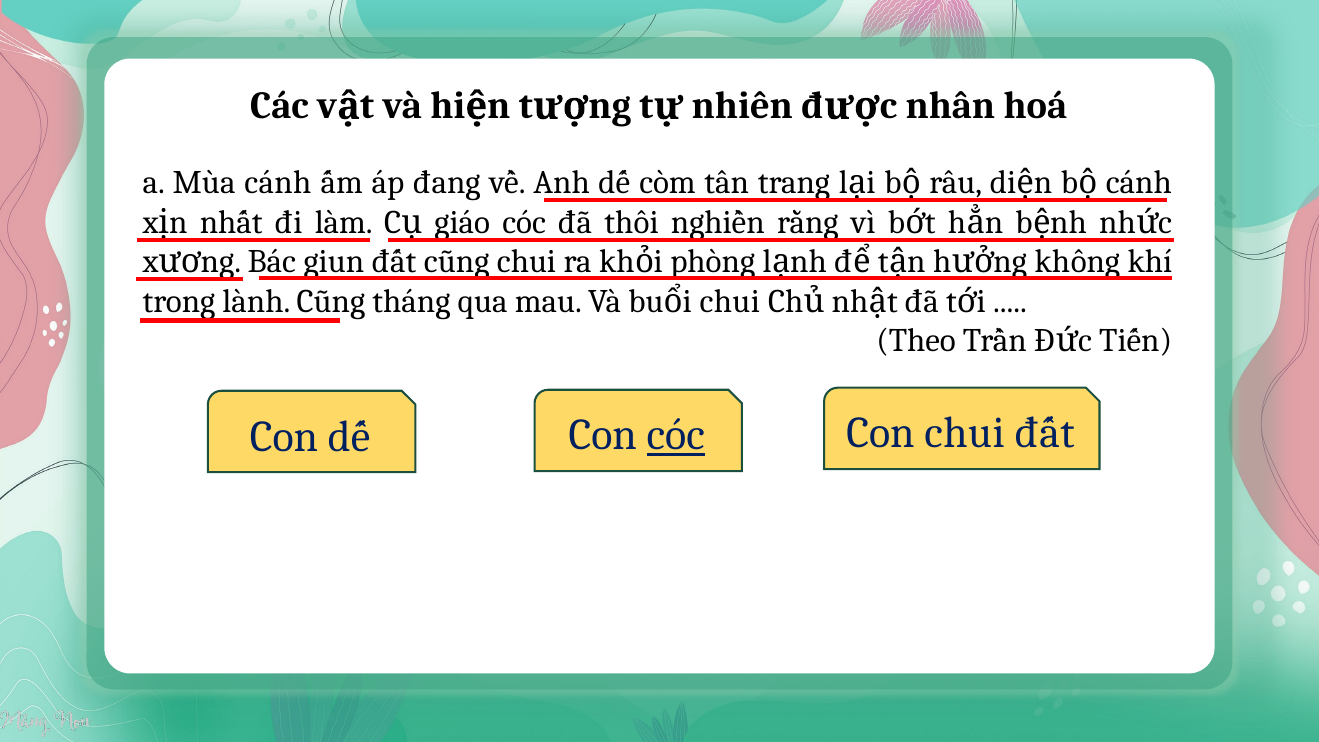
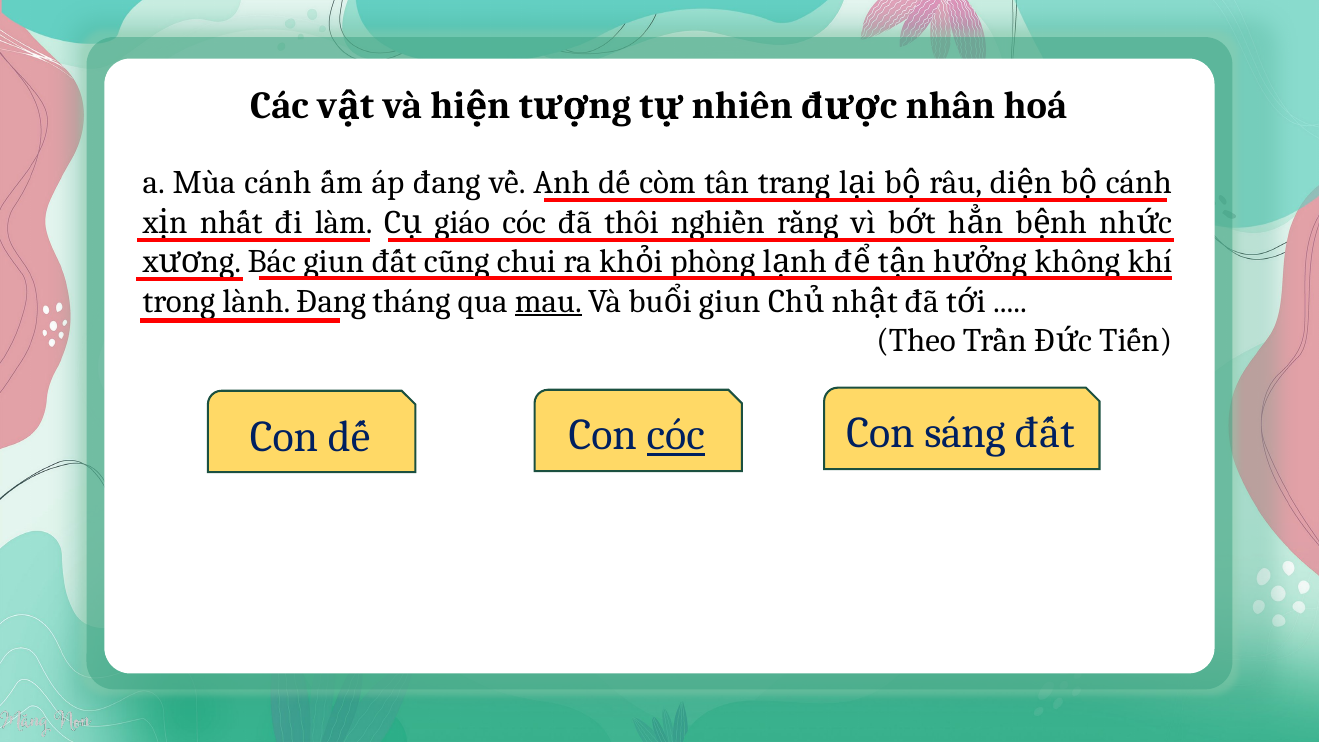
Cũng at (331, 301): Cũng -> Đang
mau underline: none -> present
chui at (730, 301): chui -> giun
Con chui: chui -> sáng
